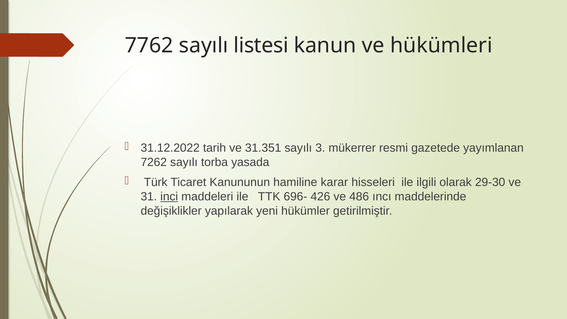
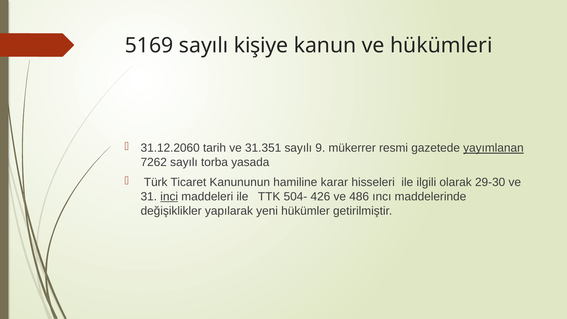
7762: 7762 -> 5169
listesi: listesi -> kişiye
31.12.2022: 31.12.2022 -> 31.12.2060
3: 3 -> 9
yayımlanan underline: none -> present
696-: 696- -> 504-
